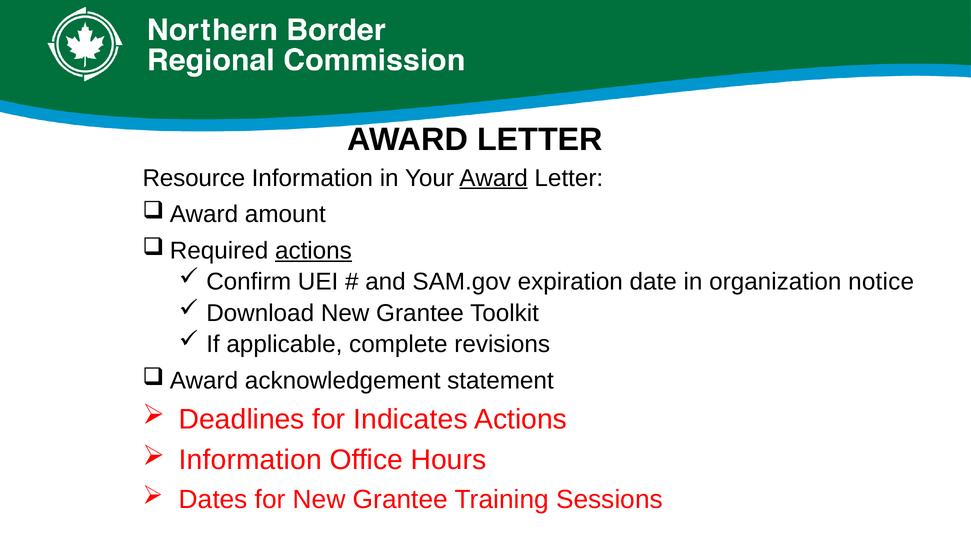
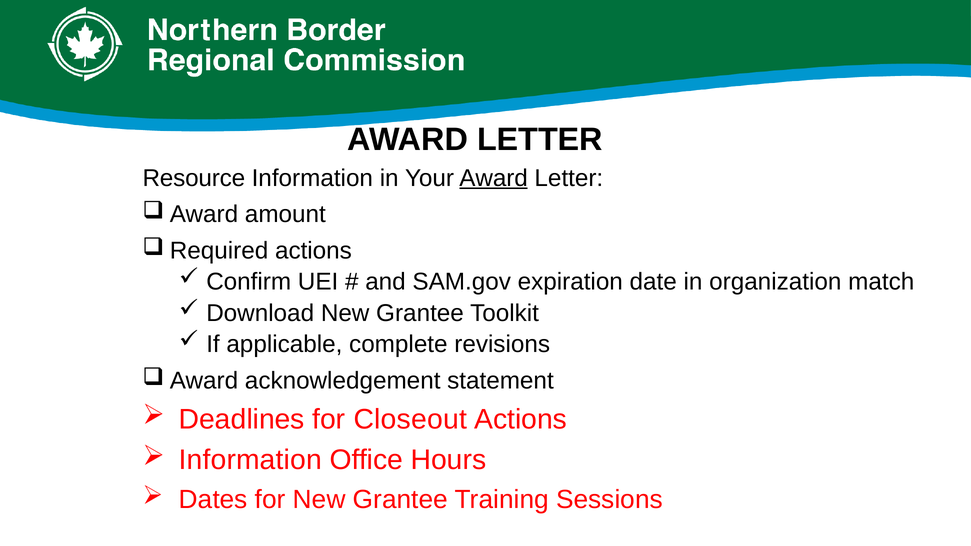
actions at (313, 251) underline: present -> none
notice: notice -> match
Indicates: Indicates -> Closeout
